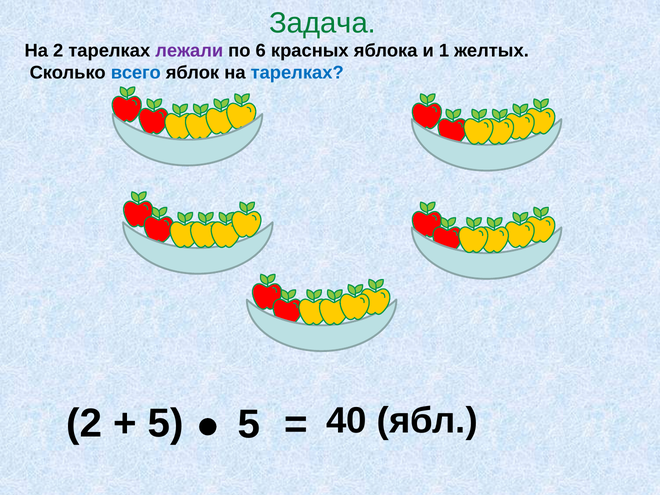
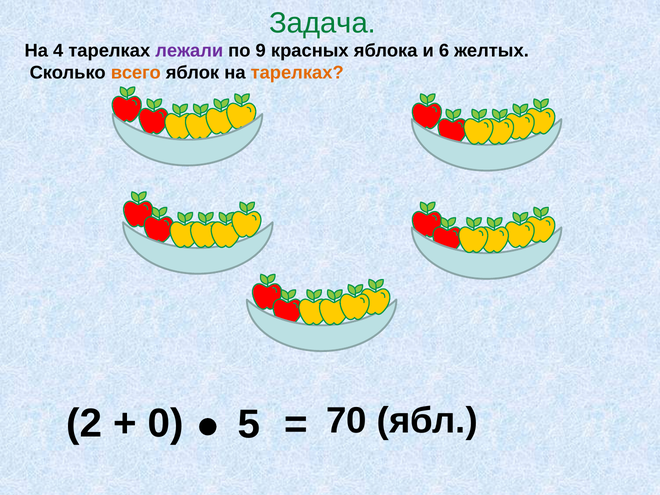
На 2: 2 -> 4
6: 6 -> 9
1: 1 -> 6
всего colour: blue -> orange
тарелках at (297, 73) colour: blue -> orange
5 at (166, 423): 5 -> 0
40: 40 -> 70
